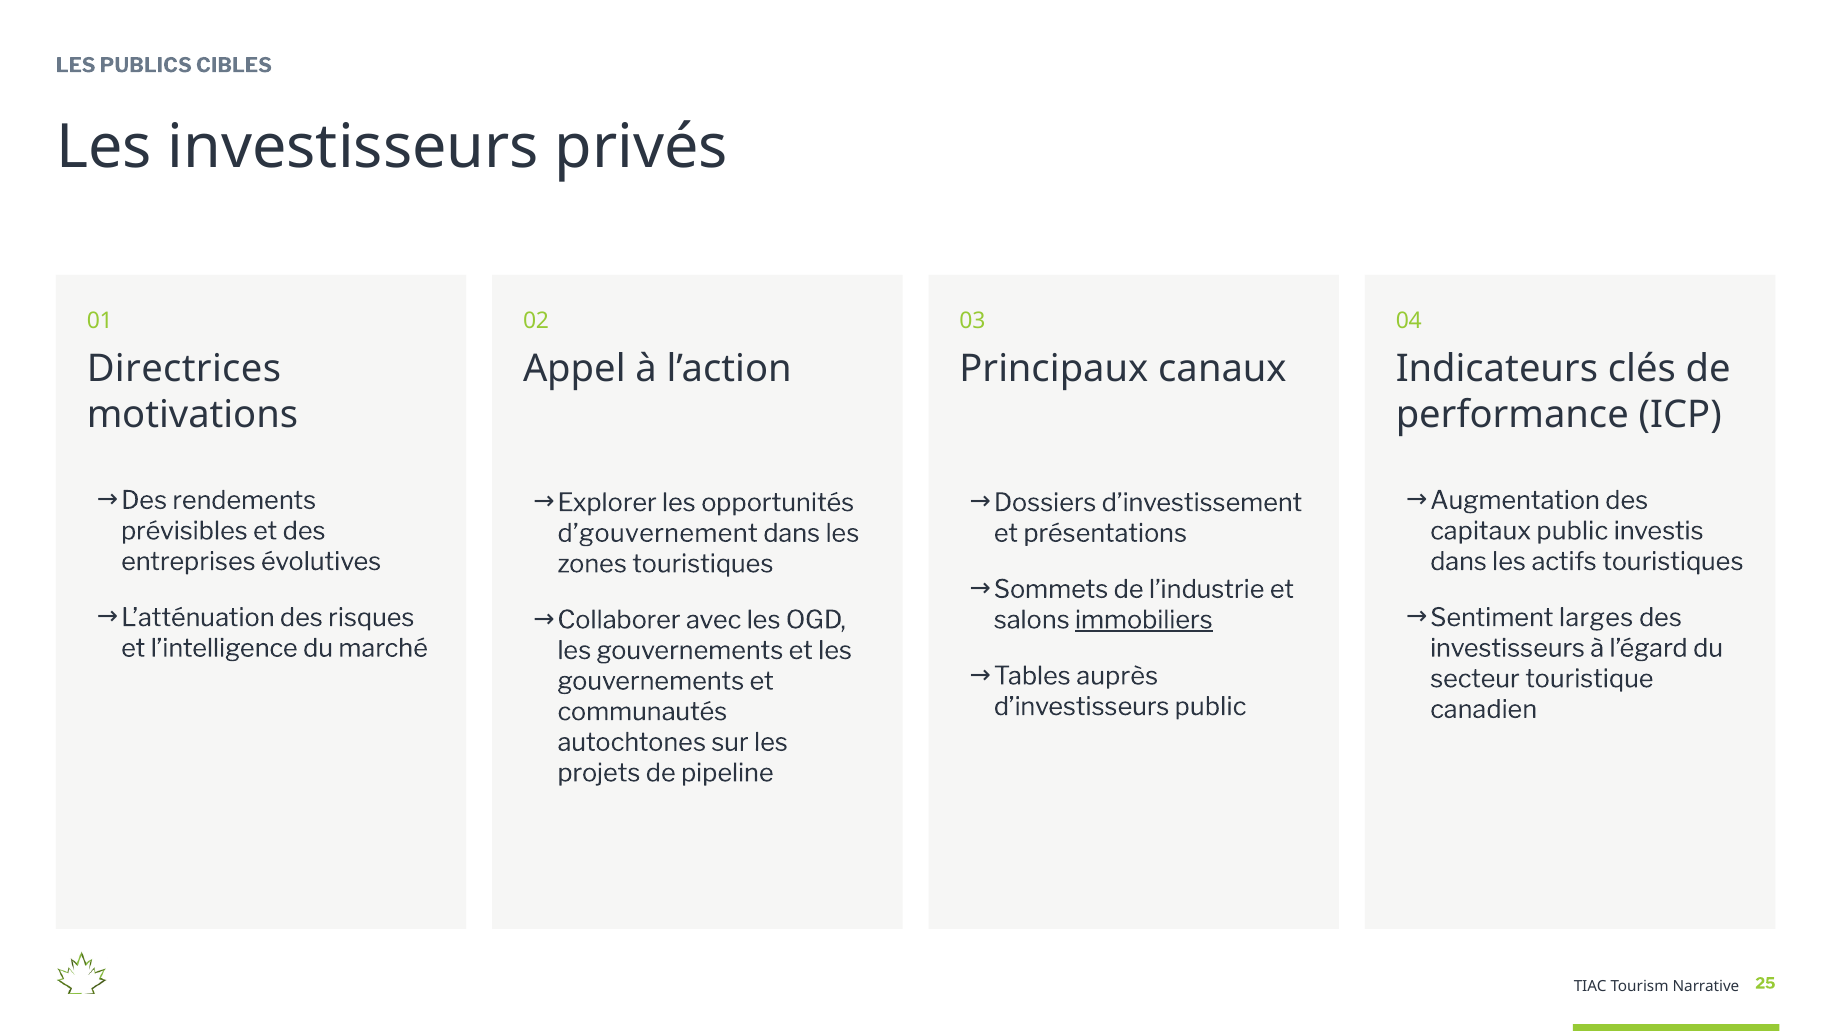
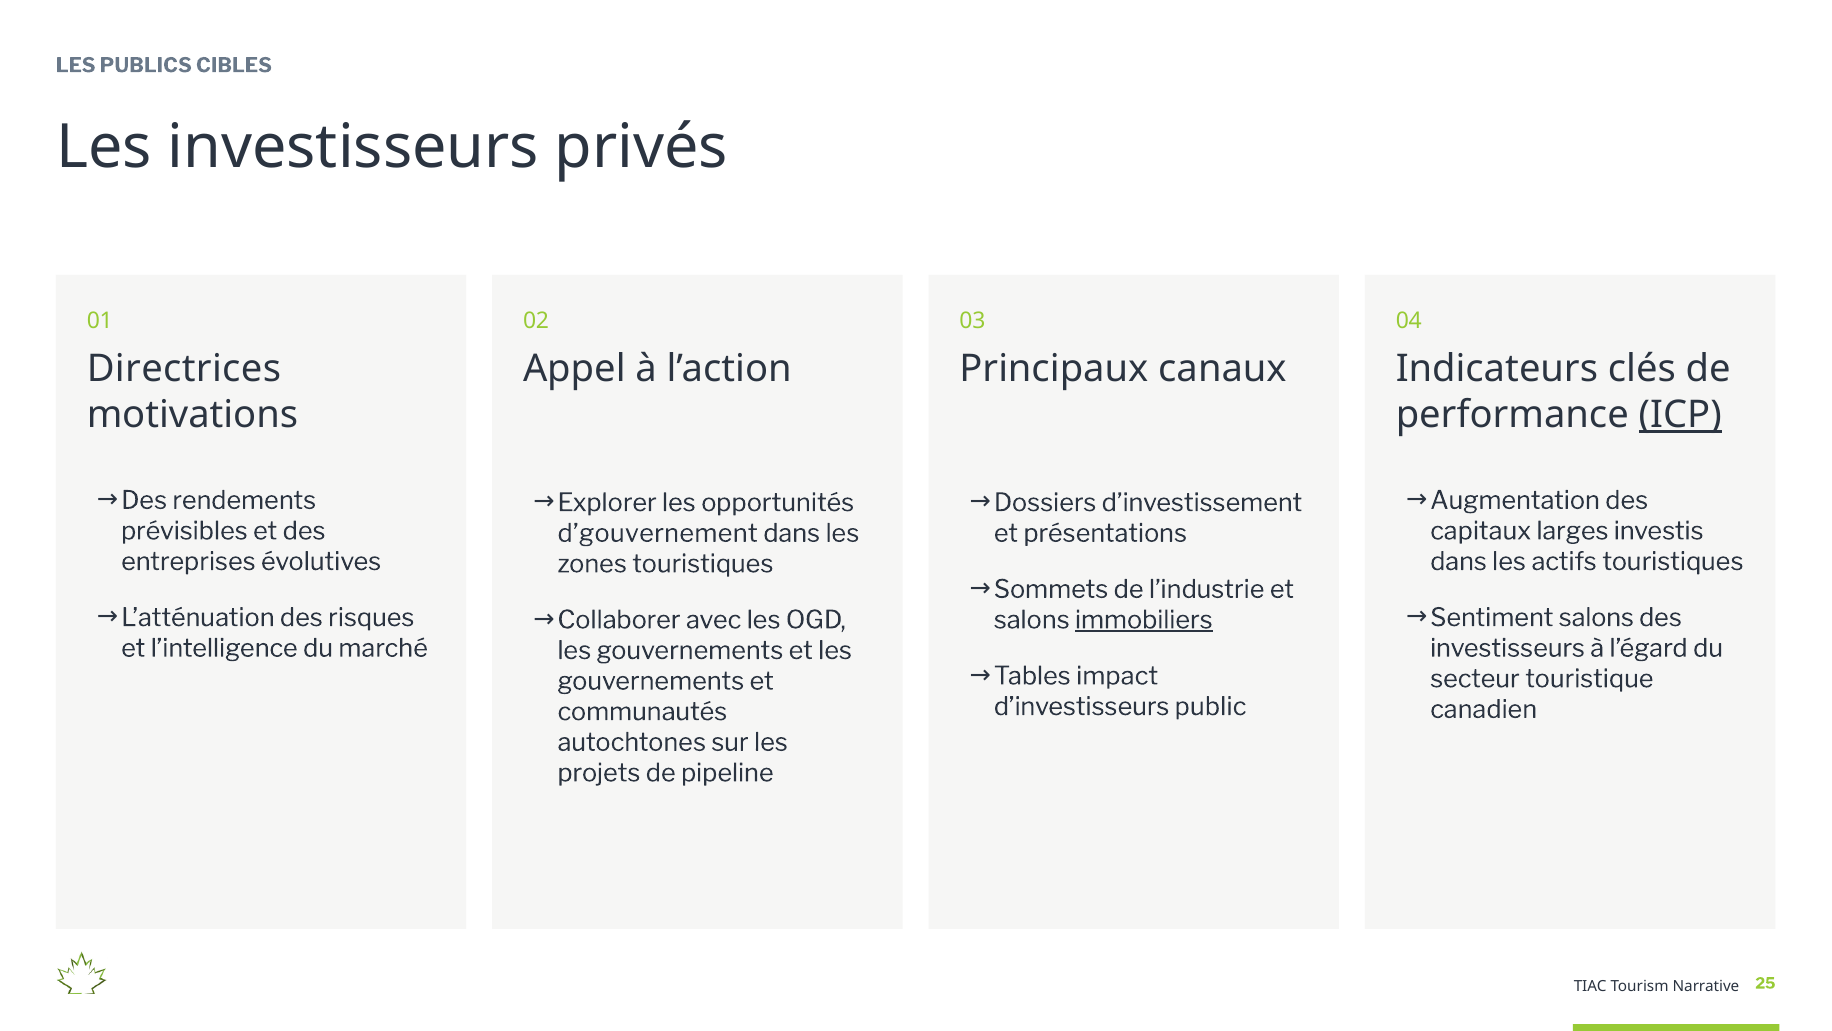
ICP underline: none -> present
capitaux public: public -> larges
larges at (1596, 617): larges -> salons
auprès: auprès -> impact
